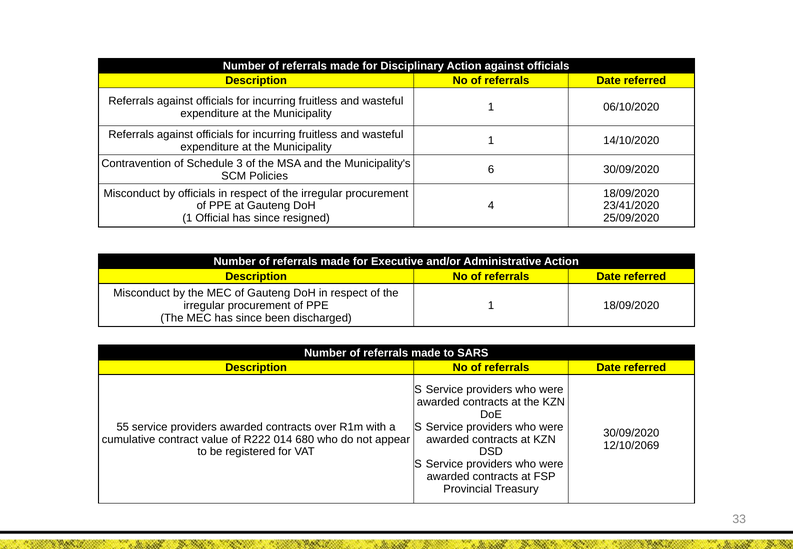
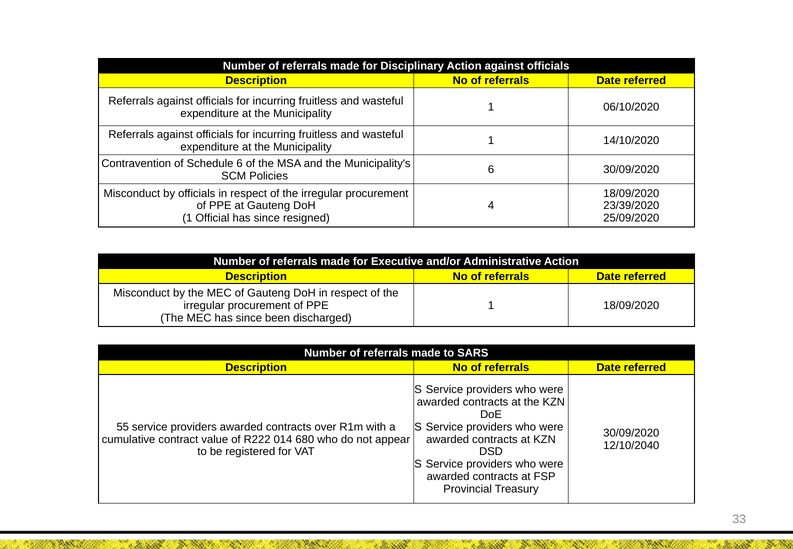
Schedule 3: 3 -> 6
23/41/2020: 23/41/2020 -> 23/39/2020
12/10/2069: 12/10/2069 -> 12/10/2040
